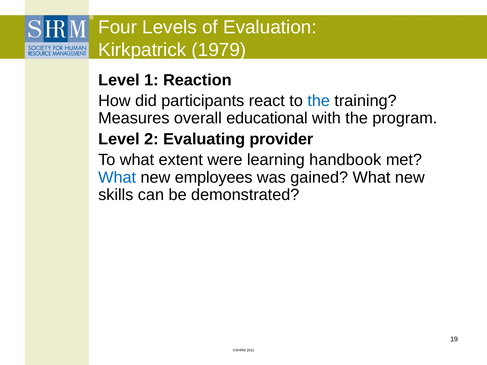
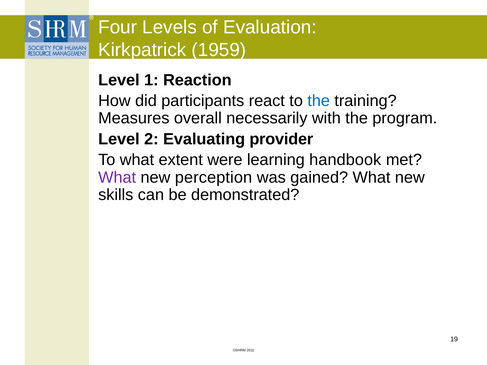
1979: 1979 -> 1959
educational: educational -> necessarily
What at (117, 177) colour: blue -> purple
employees: employees -> perception
